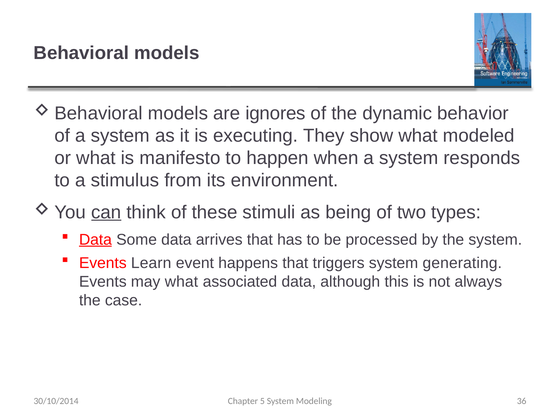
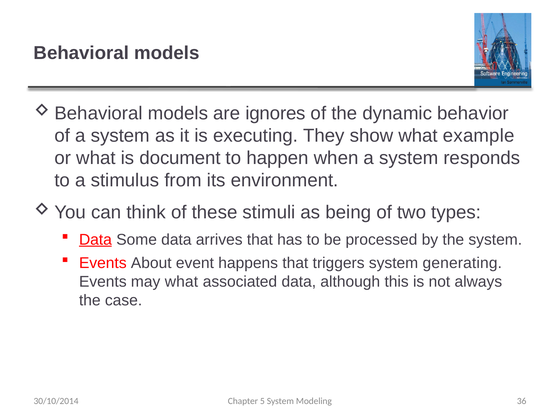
modeled: modeled -> example
manifesto: manifesto -> document
can underline: present -> none
Learn: Learn -> About
